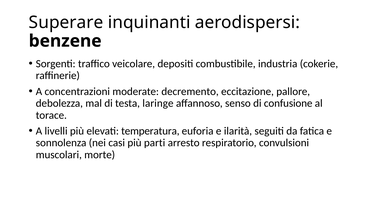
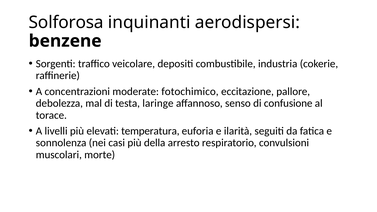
Superare: Superare -> Solforosa
decremento: decremento -> fotochimico
parti: parti -> della
